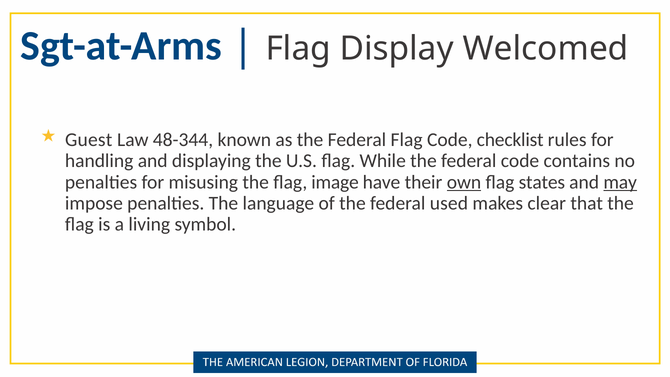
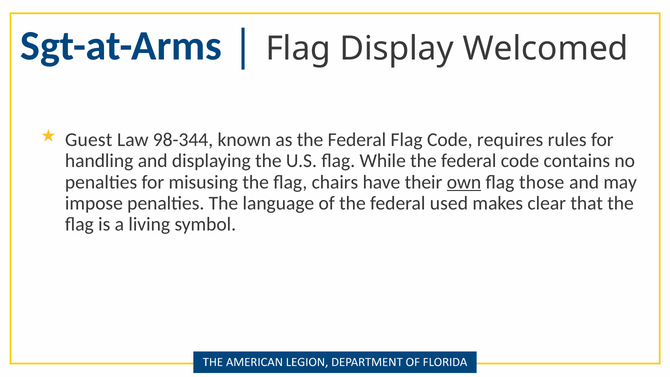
48-344: 48-344 -> 98-344
checklist: checklist -> requires
image: image -> chairs
states: states -> those
may underline: present -> none
